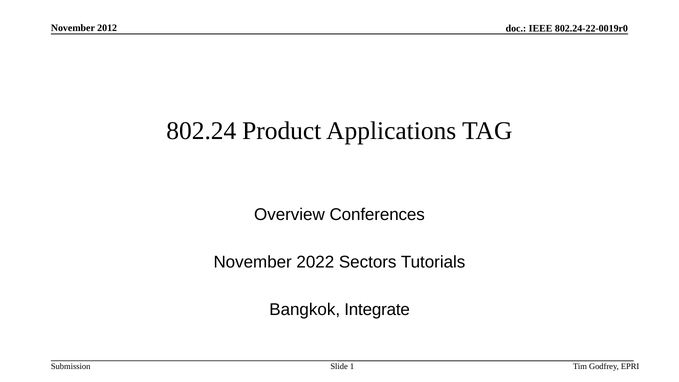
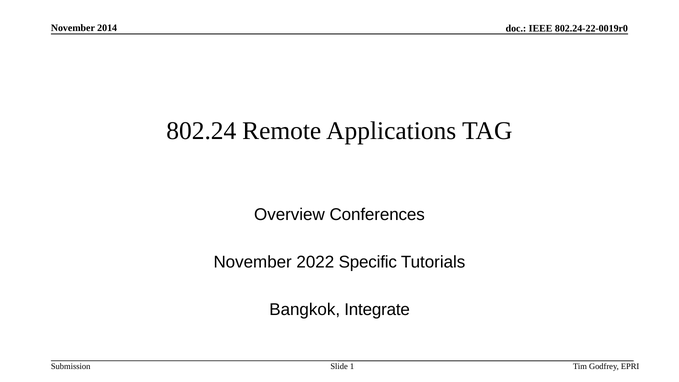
2012: 2012 -> 2014
Product: Product -> Remote
Sectors: Sectors -> Specific
